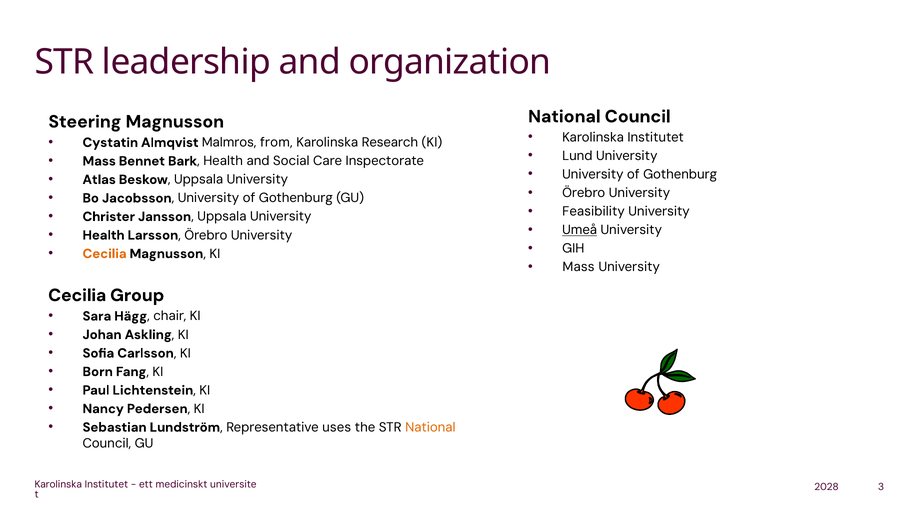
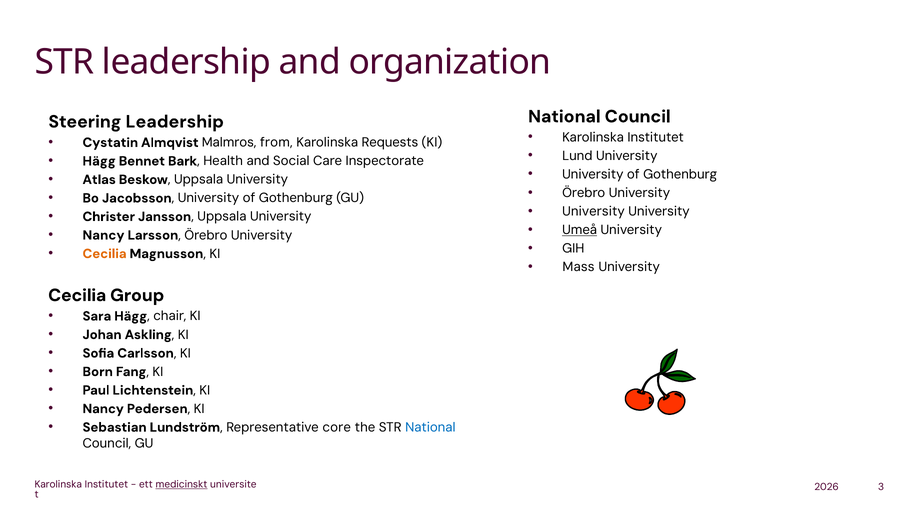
Steering Magnusson: Magnusson -> Leadership
Research: Research -> Requests
Mass at (99, 161): Mass -> Hägg
Feasibility at (594, 212): Feasibility -> University
Health at (104, 235): Health -> Nancy
uses: uses -> core
National at (430, 428) colour: orange -> blue
medicinskt underline: none -> present
2028: 2028 -> 2026
